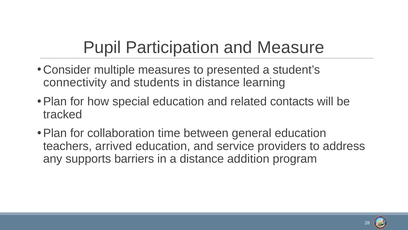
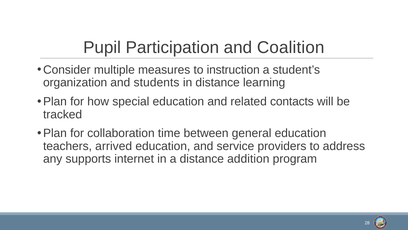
Measure: Measure -> Coalition
presented: presented -> instruction
connectivity: connectivity -> organization
barriers: barriers -> internet
